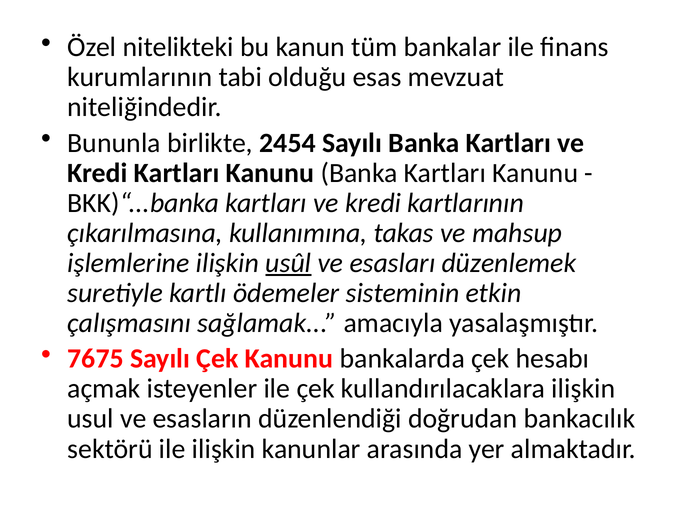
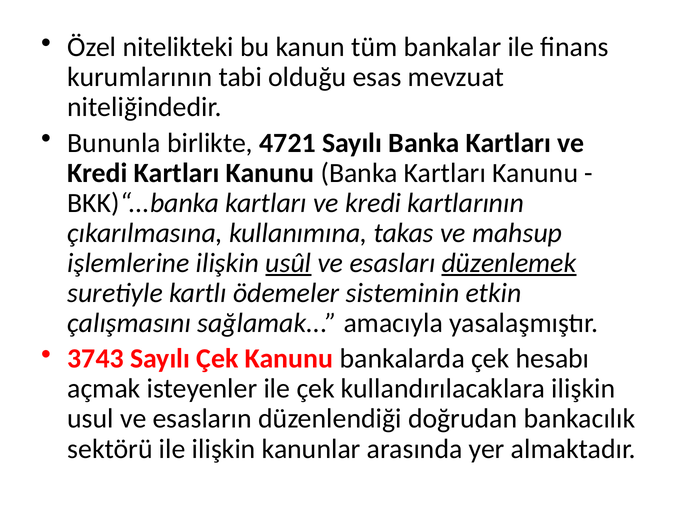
2454: 2454 -> 4721
düzenlemek underline: none -> present
7675: 7675 -> 3743
